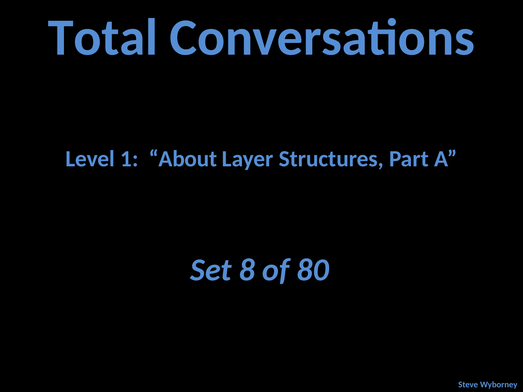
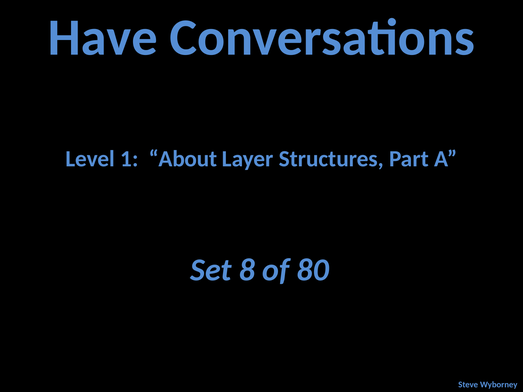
Total: Total -> Have
